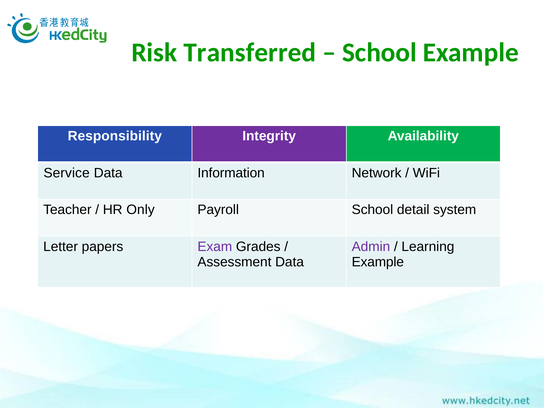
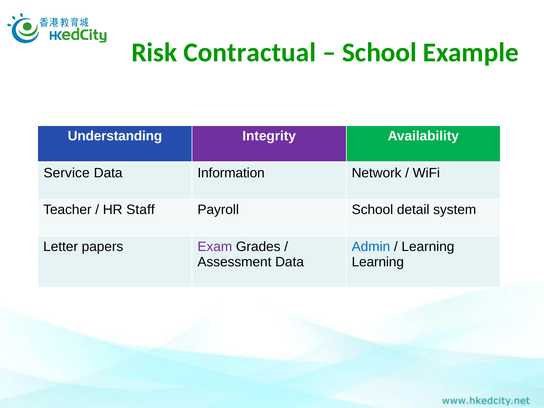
Transferred: Transferred -> Contractual
Responsibility: Responsibility -> Understanding
Only: Only -> Staff
Admin colour: purple -> blue
Example at (378, 262): Example -> Learning
